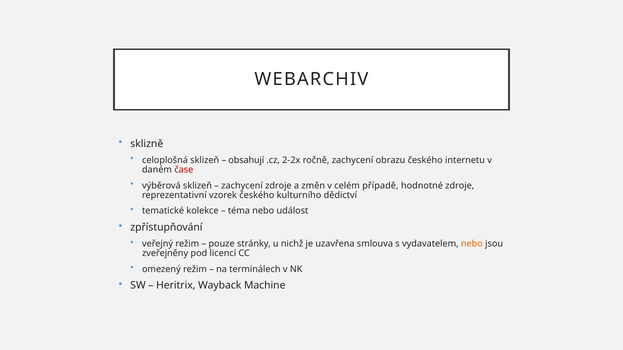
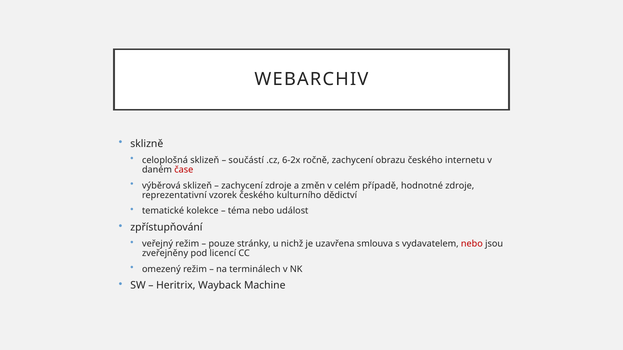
obsahují: obsahují -> součástí
2-2x: 2-2x -> 6-2x
nebo at (472, 244) colour: orange -> red
